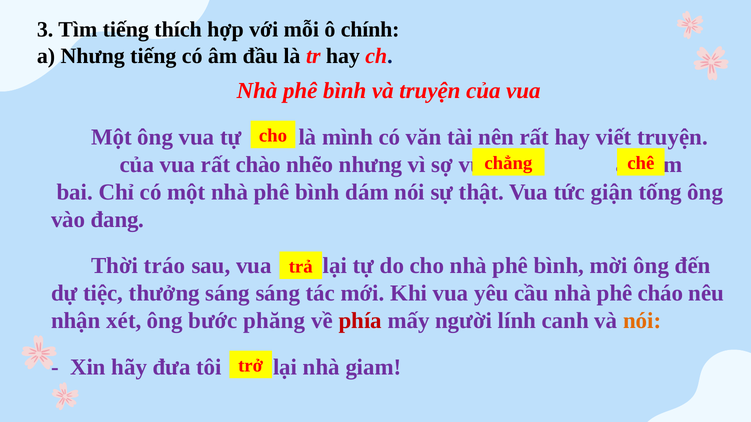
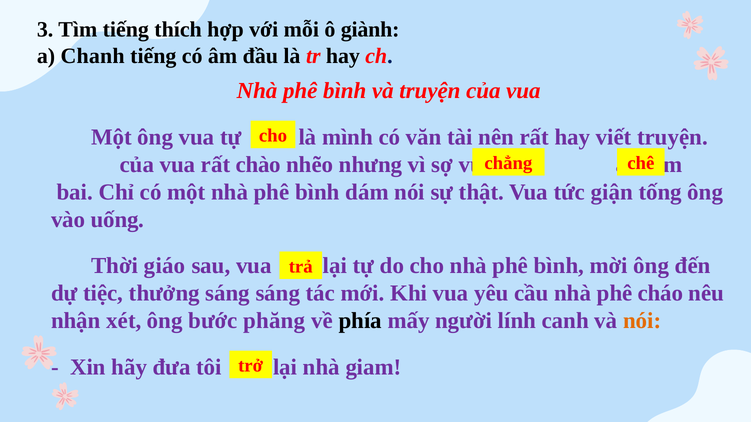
chính: chính -> giành
a Nhưng: Nhưng -> Chanh
đang: đang -> uống
tráo: tráo -> giáo
phía colour: red -> black
